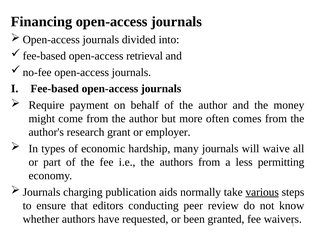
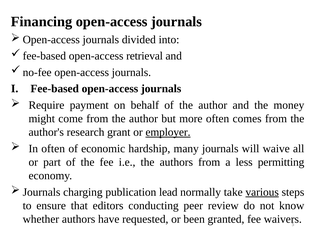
employer underline: none -> present
In types: types -> often
aids: aids -> lead
